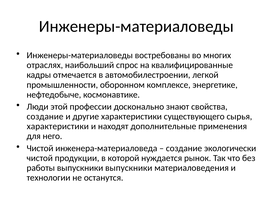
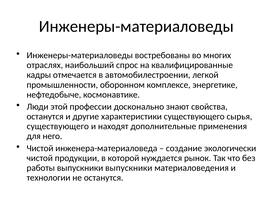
создание at (45, 116): создание -> останутся
характеристики at (58, 126): характеристики -> существующего
